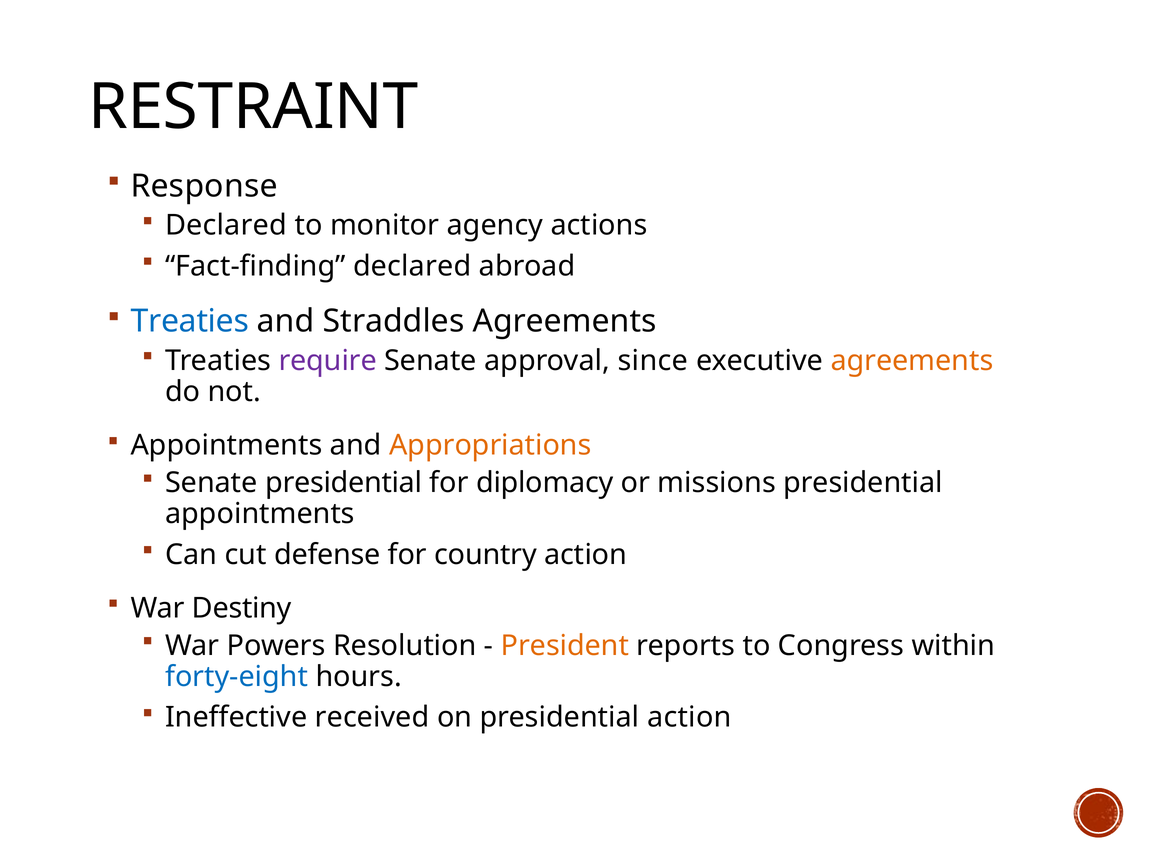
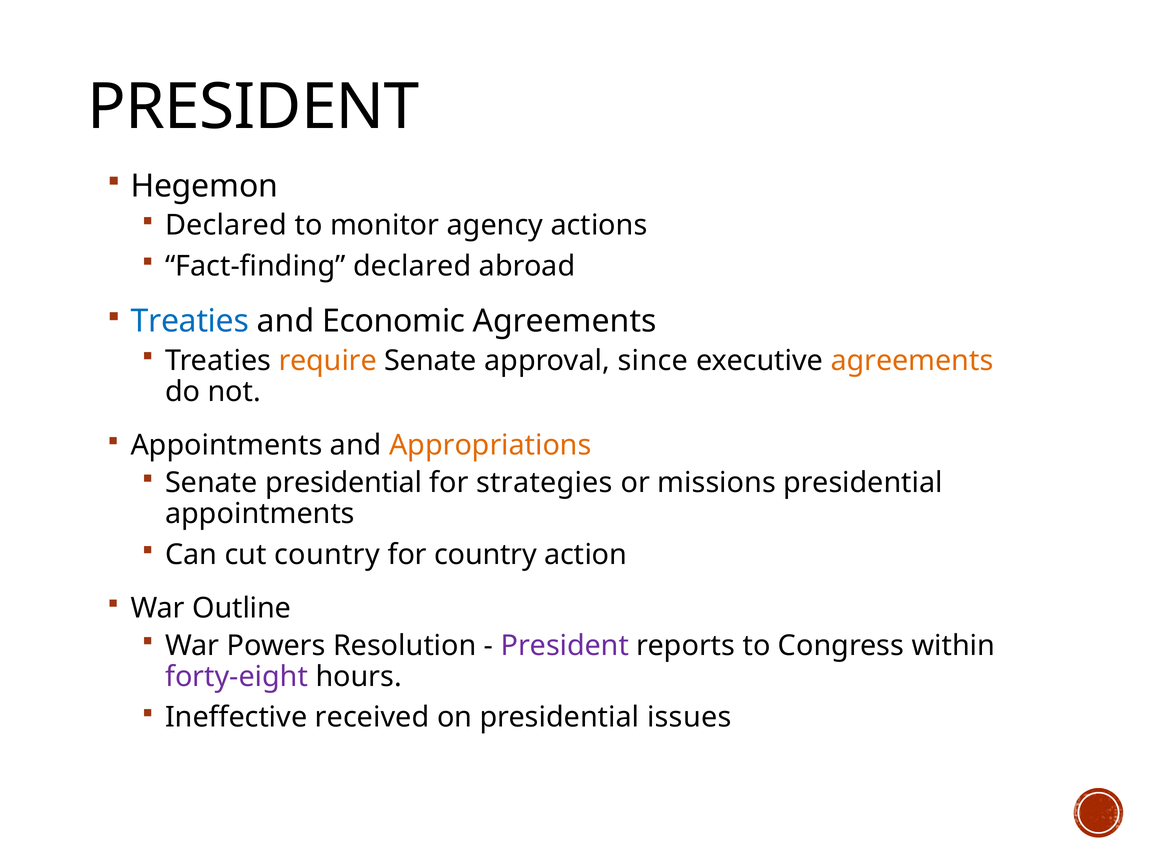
RESTRAINT at (253, 107): RESTRAINT -> PRESIDENT
Response: Response -> Hegemon
Straddles: Straddles -> Economic
require colour: purple -> orange
diplomacy: diplomacy -> strategies
cut defense: defense -> country
Destiny: Destiny -> Outline
President at (565, 646) colour: orange -> purple
forty-eight colour: blue -> purple
presidential action: action -> issues
